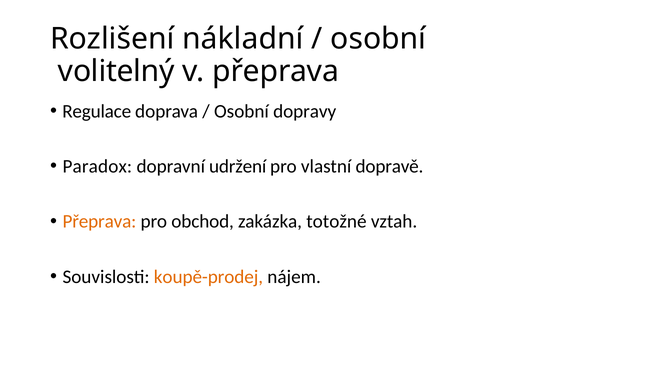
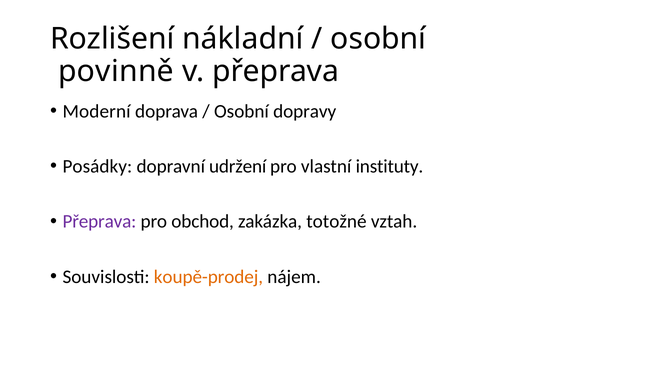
volitelný: volitelný -> povinně
Regulace: Regulace -> Moderní
Paradox: Paradox -> Posádky
dopravě: dopravě -> instituty
Přeprava at (99, 222) colour: orange -> purple
